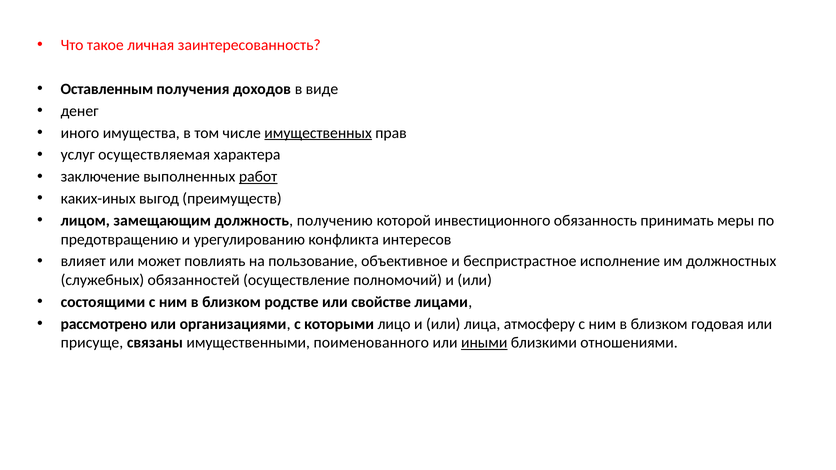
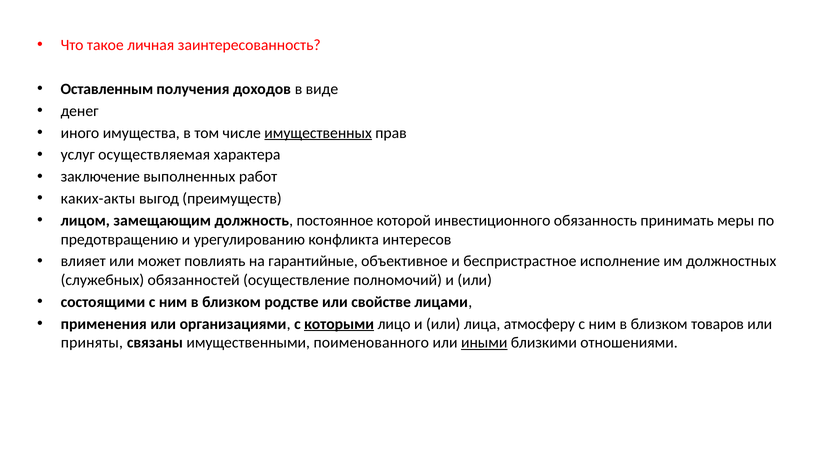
работ underline: present -> none
каких-иных: каких-иных -> каких-акты
получению: получению -> постоянное
пользование: пользование -> гарантийные
рассмотрено: рассмотрено -> применения
которыми underline: none -> present
годовая: годовая -> товаров
присуще: присуще -> приняты
